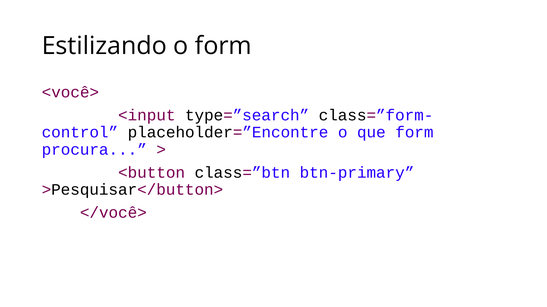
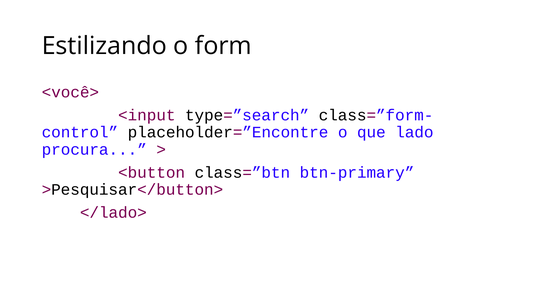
que form: form -> lado
</você>: </você> -> </lado>
